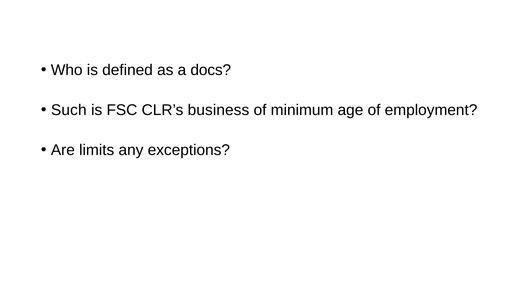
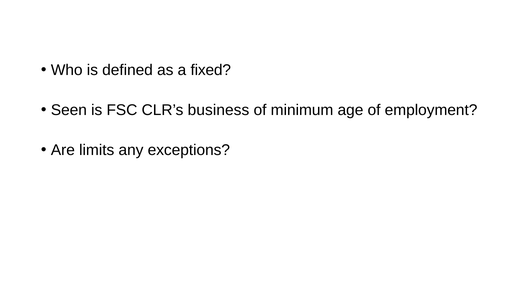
docs: docs -> fixed
Such: Such -> Seen
